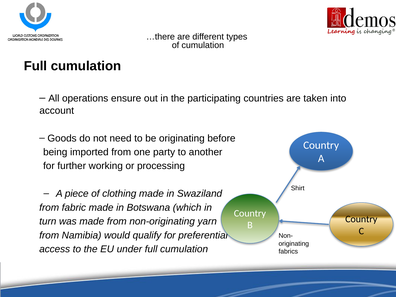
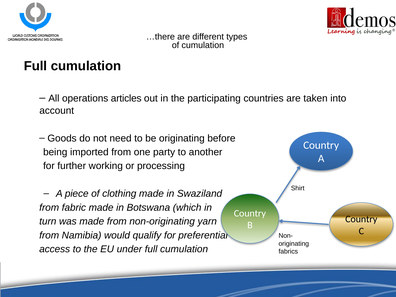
ensure: ensure -> articles
